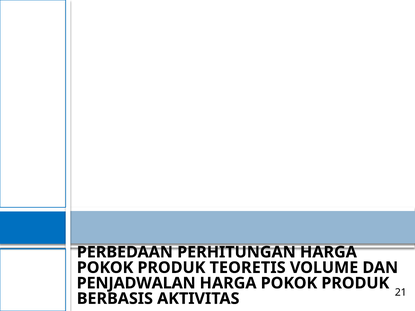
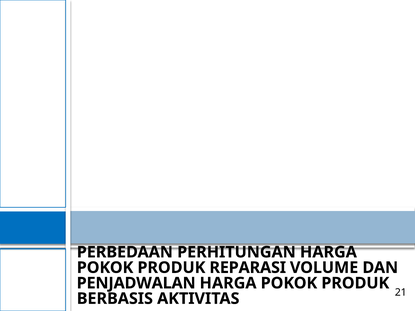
TEORETIS: TEORETIS -> REPARASI
